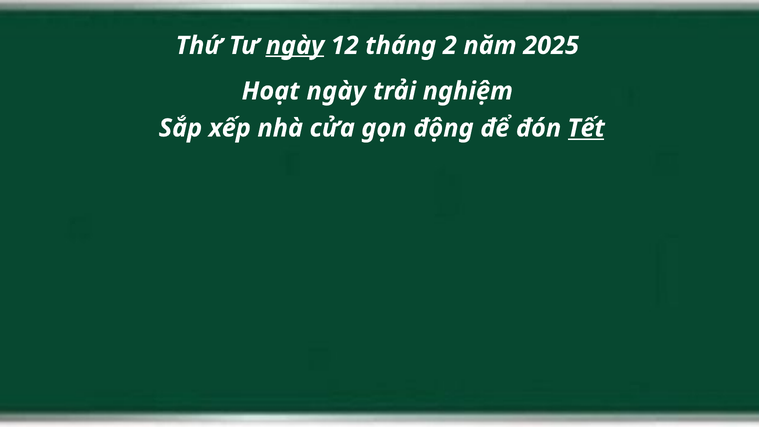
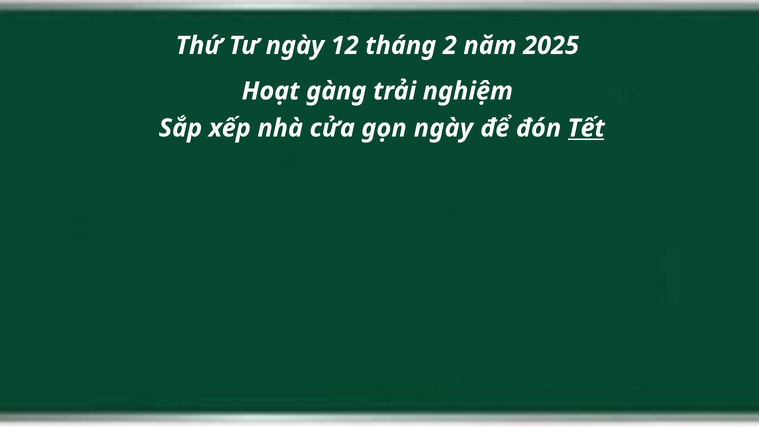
ngày at (295, 46) underline: present -> none
Hoạt ngày: ngày -> gàng
gọn động: động -> ngày
